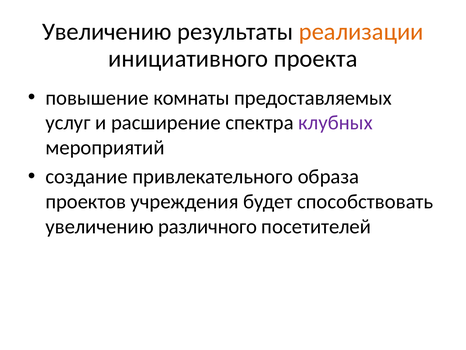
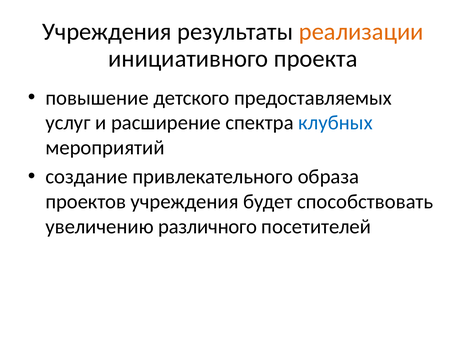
Увеличению at (107, 32): Увеличению -> Учреждения
комнаты: комнаты -> детского
клубных colour: purple -> blue
